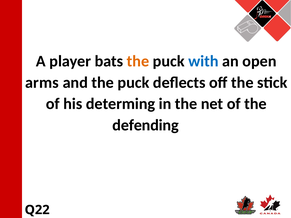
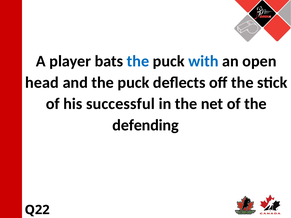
the at (138, 61) colour: orange -> blue
arms: arms -> head
determing: determing -> successful
